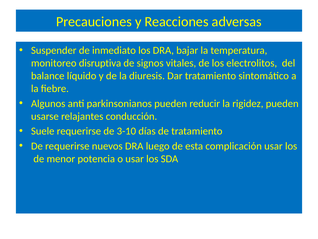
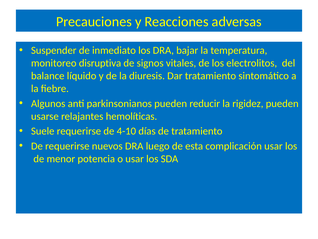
conducción: conducción -> hemolíticas
3-10: 3-10 -> 4-10
